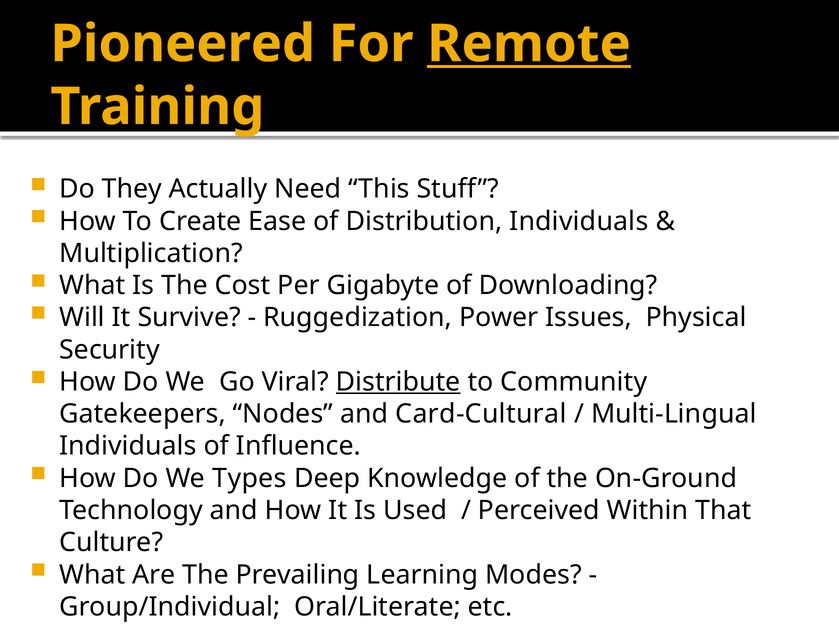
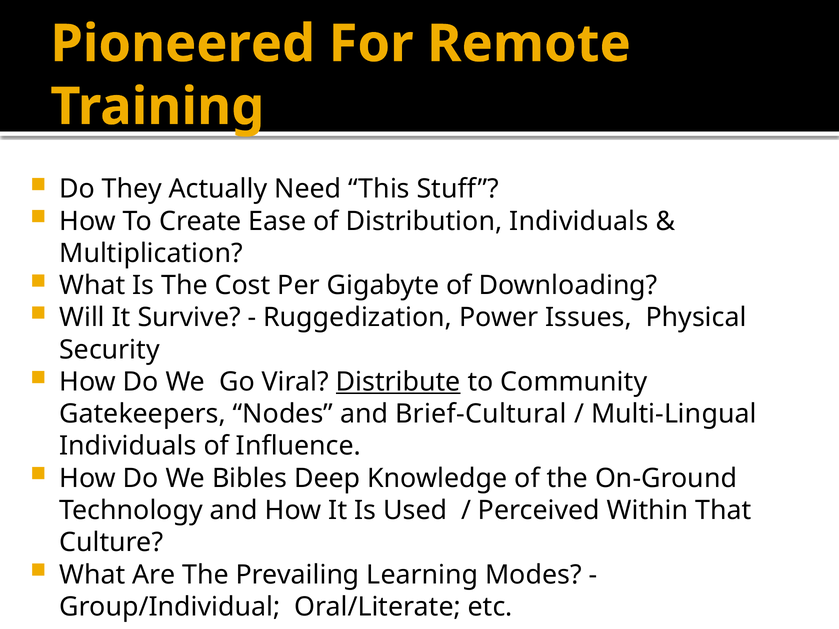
Remote underline: present -> none
Card-Cultural: Card-Cultural -> Brief-Cultural
Types: Types -> Bibles
